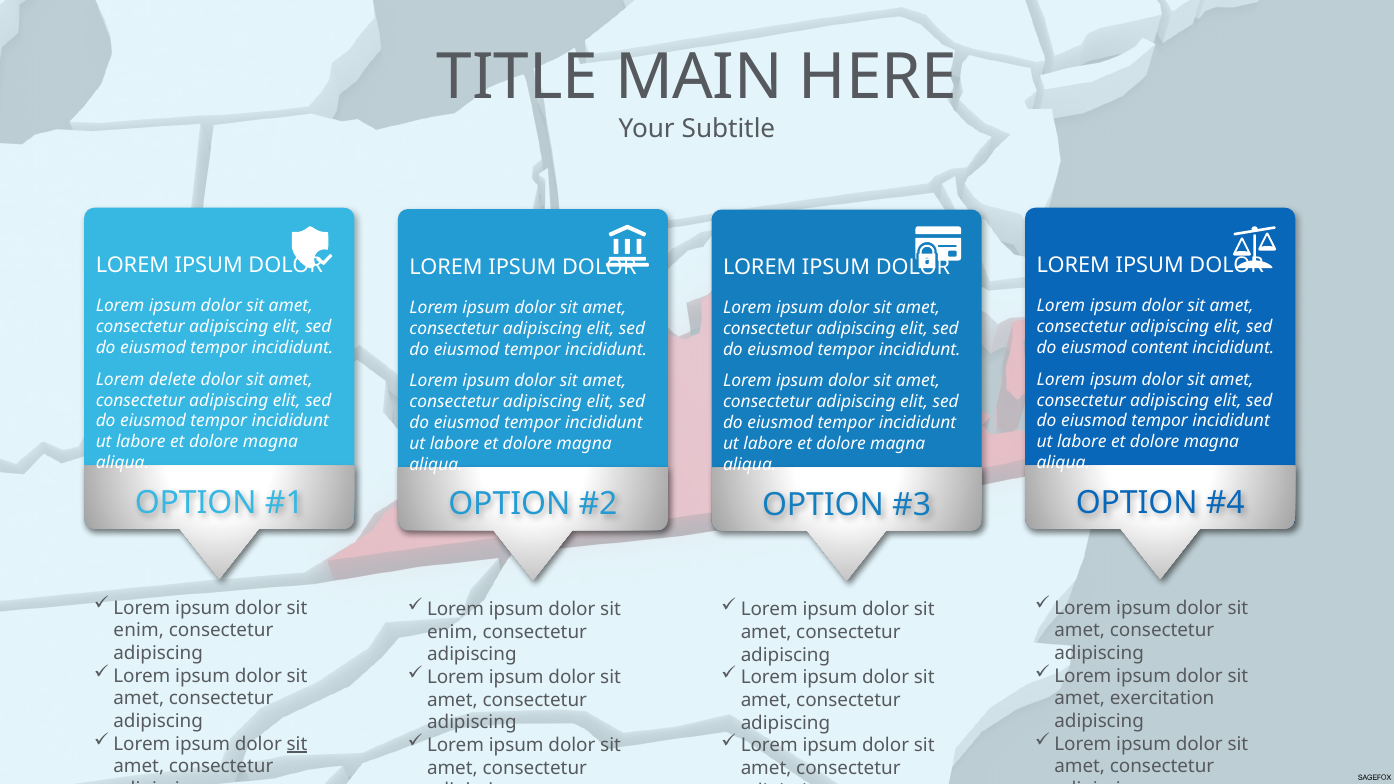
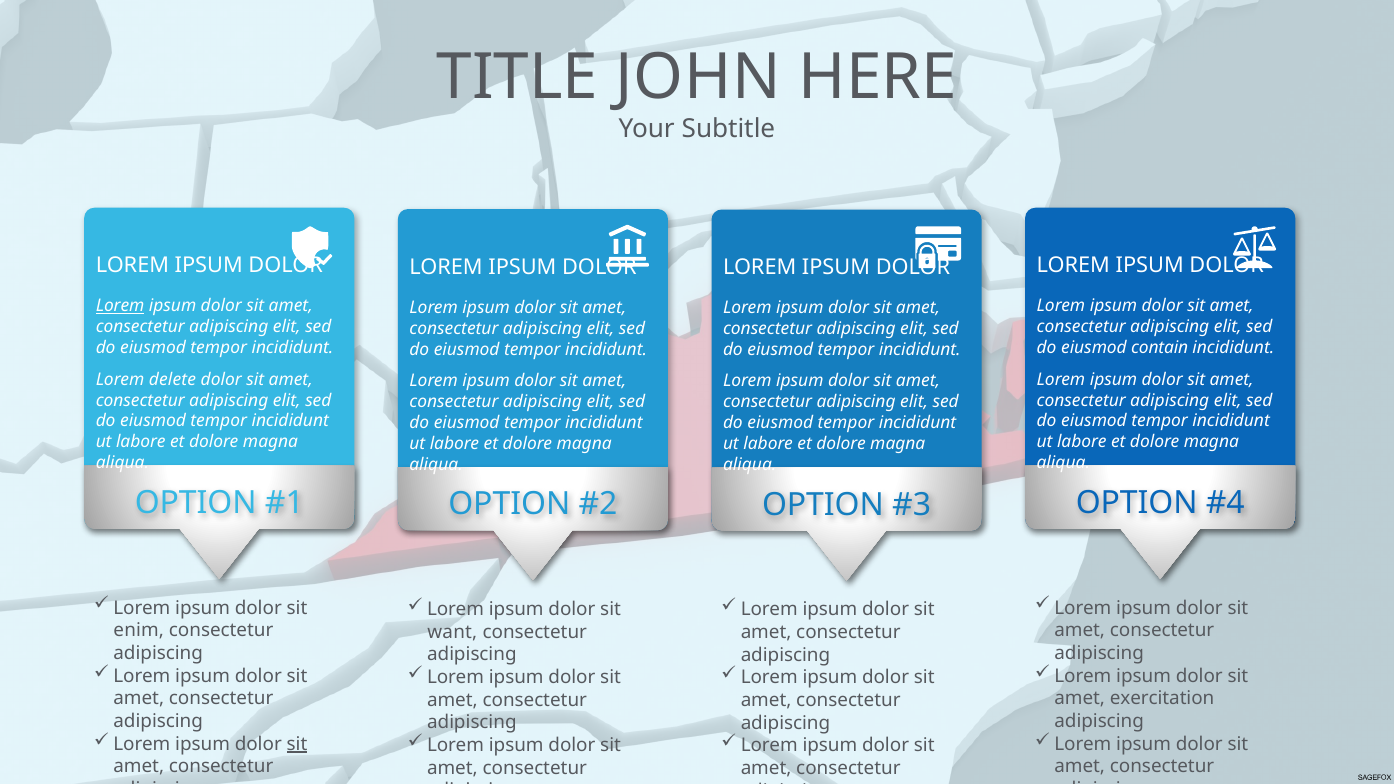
MAIN: MAIN -> JOHN
Lorem at (120, 306) underline: none -> present
content: content -> contain
enim at (452, 632): enim -> want
